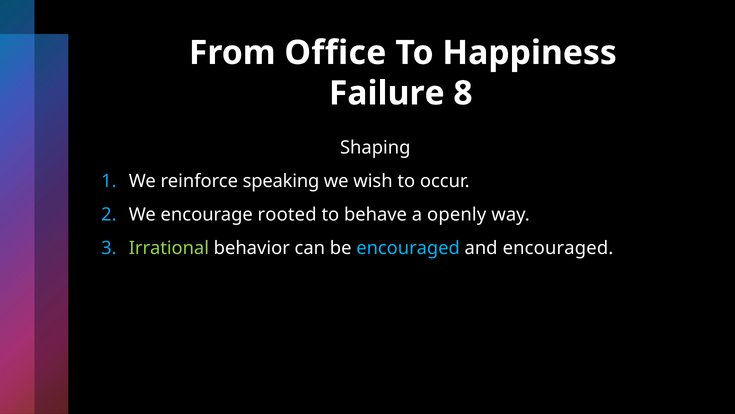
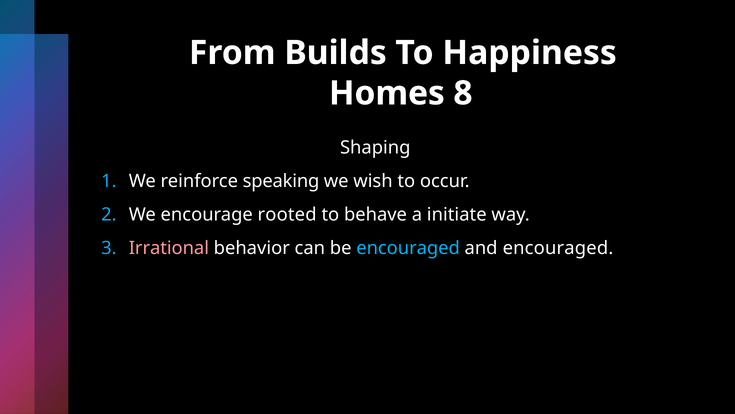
Office: Office -> Builds
Failure: Failure -> Homes
openly: openly -> initiate
Irrational colour: light green -> pink
